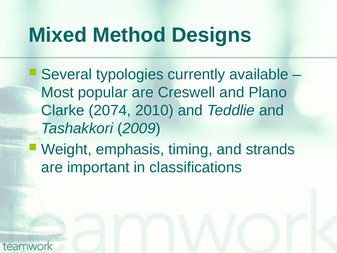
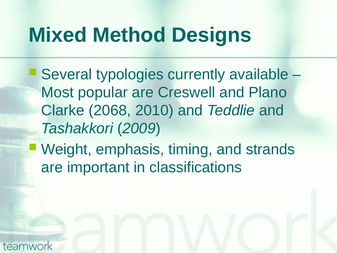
2074: 2074 -> 2068
